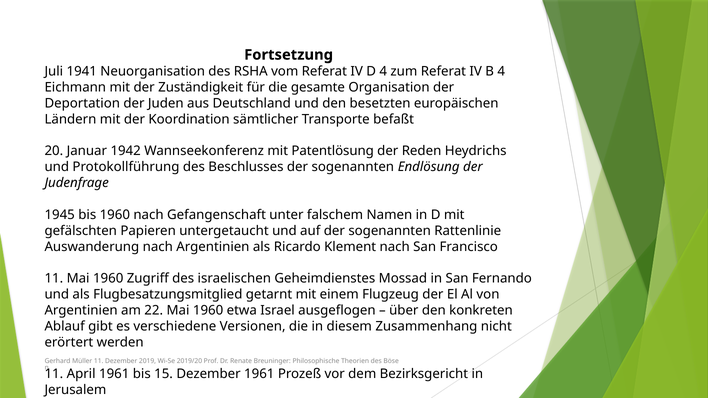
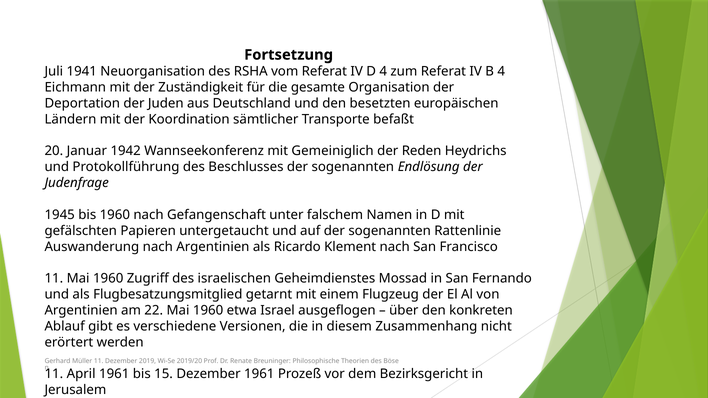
Patentlösung: Patentlösung -> Gemeiniglich
